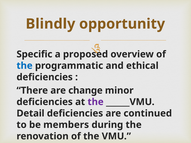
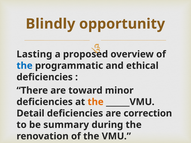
Specific: Specific -> Lasting
change: change -> toward
the at (96, 102) colour: purple -> orange
continued: continued -> correction
members: members -> summary
